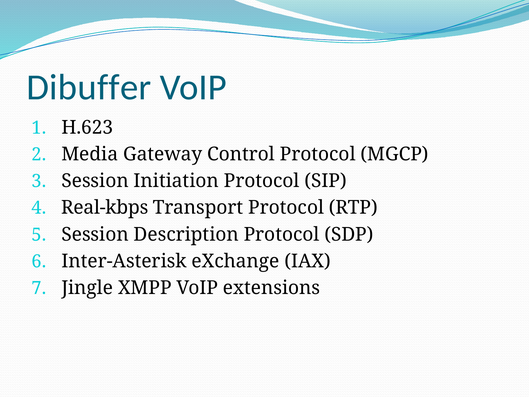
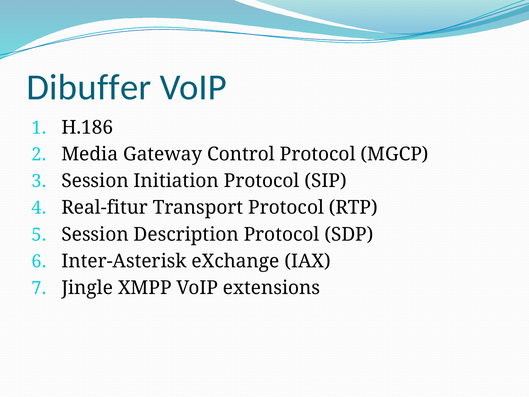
H.623: H.623 -> H.186
Real-kbps: Real-kbps -> Real-fitur
